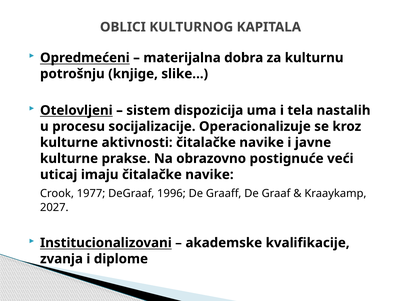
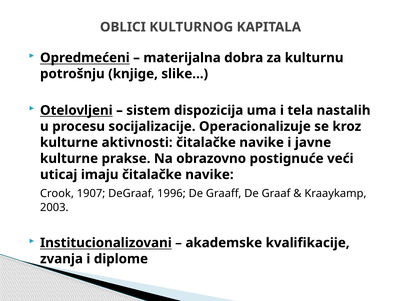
1977: 1977 -> 1907
2027: 2027 -> 2003
